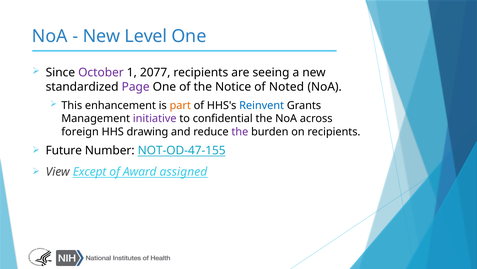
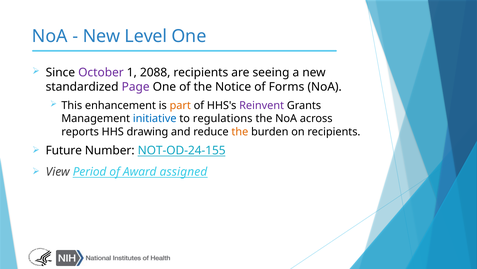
2077: 2077 -> 2088
Noted: Noted -> Forms
Reinvent colour: blue -> purple
initiative colour: purple -> blue
confidential: confidential -> regulations
foreign: foreign -> reports
the at (240, 131) colour: purple -> orange
NOT-OD-47-155: NOT-OD-47-155 -> NOT-OD-24-155
Except: Except -> Period
